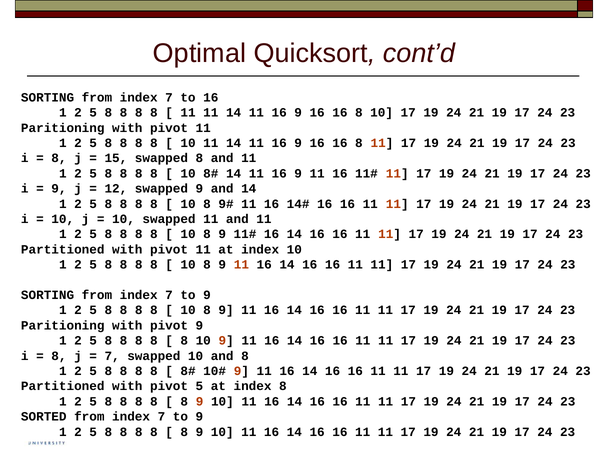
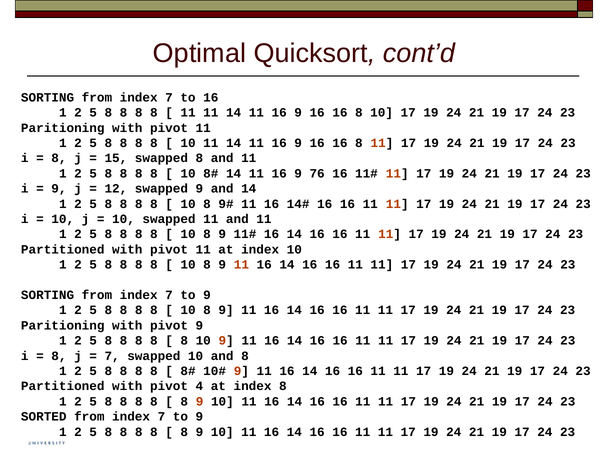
16 9 11: 11 -> 76
pivot 5: 5 -> 4
